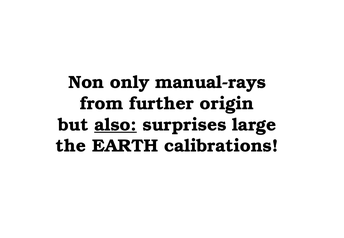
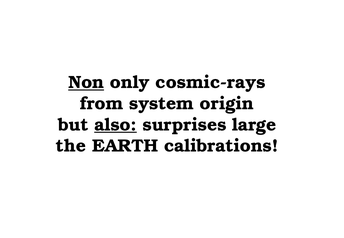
Non underline: none -> present
manual-rays: manual-rays -> cosmic-rays
further: further -> system
